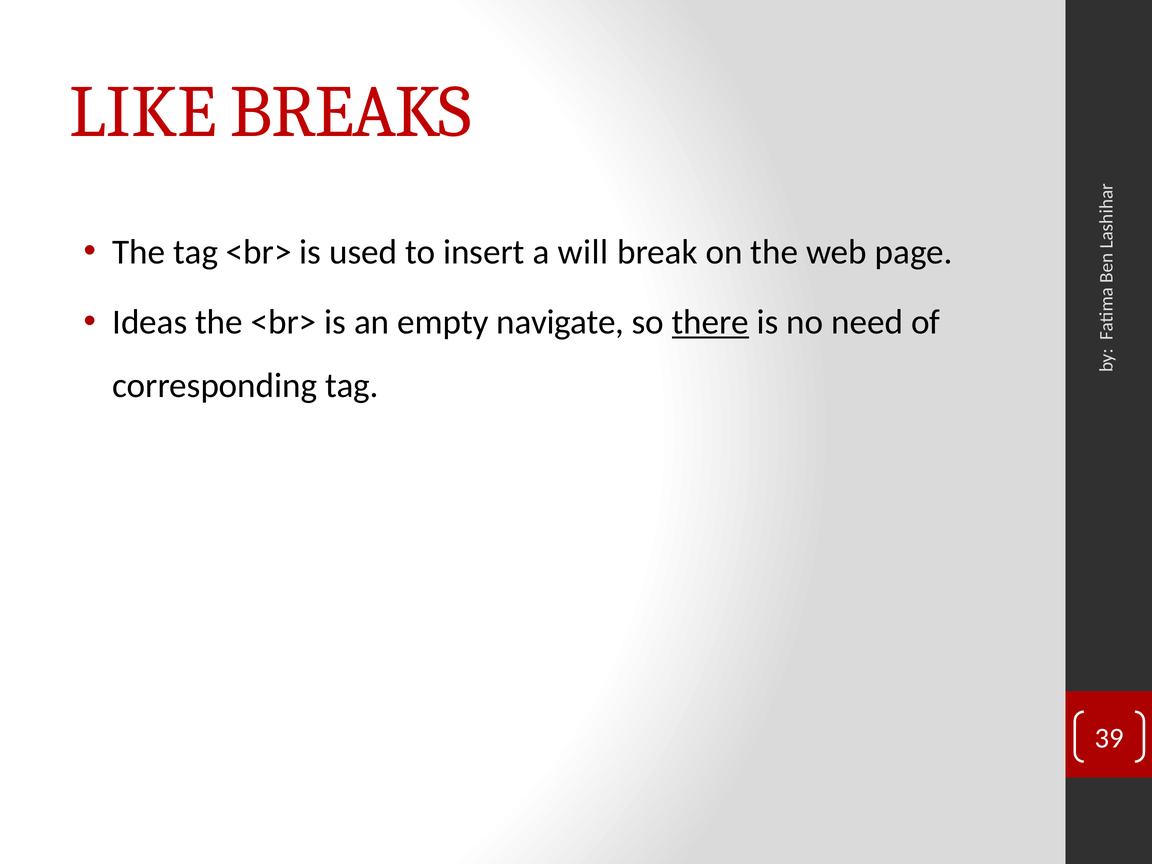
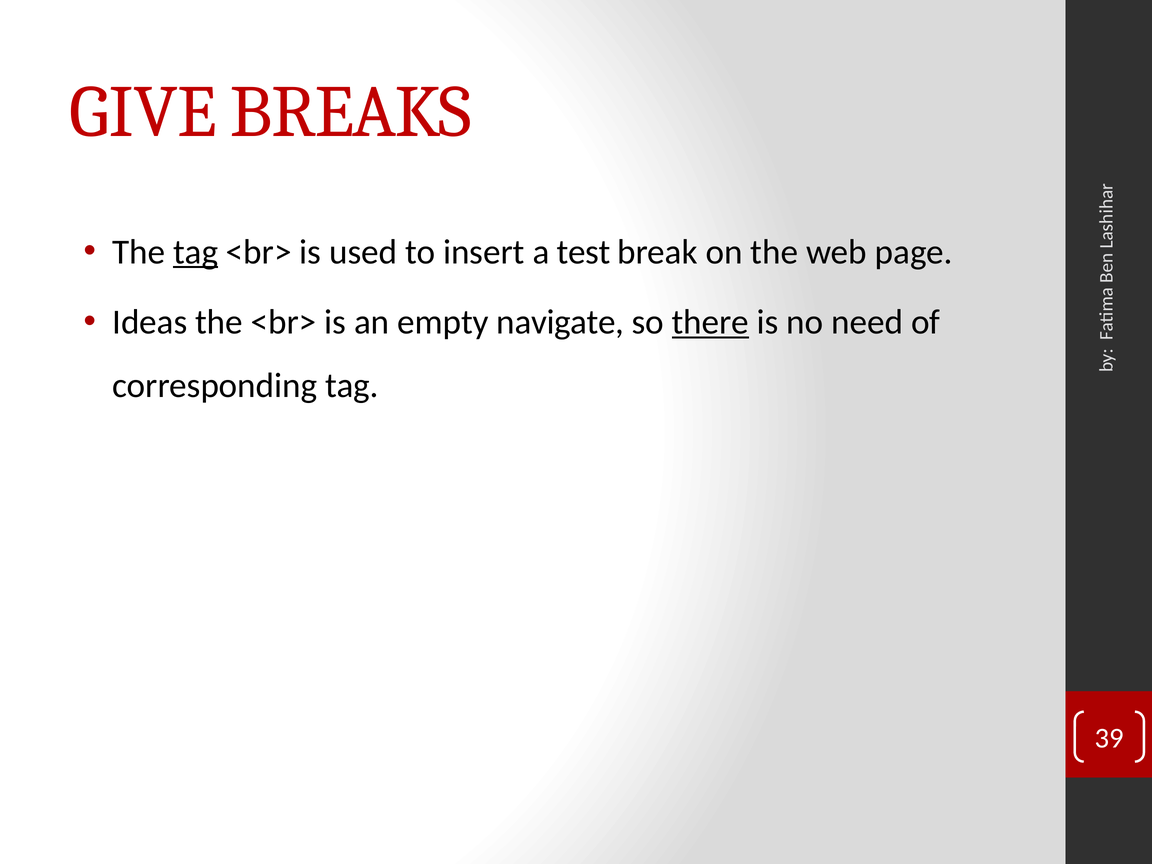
LIKE: LIKE -> GIVE
tag at (196, 252) underline: none -> present
will: will -> test
